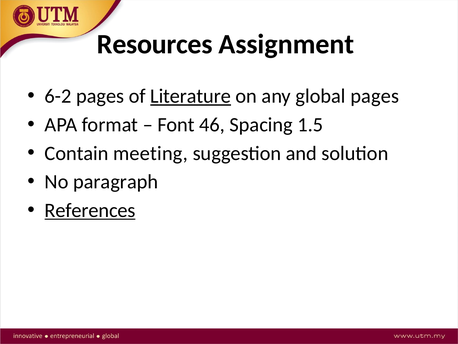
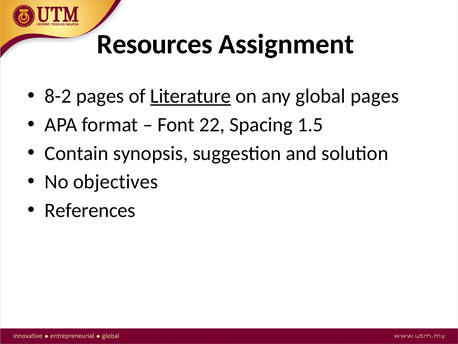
6-2: 6-2 -> 8-2
46: 46 -> 22
meeting: meeting -> synopsis
paragraph: paragraph -> objectives
References underline: present -> none
